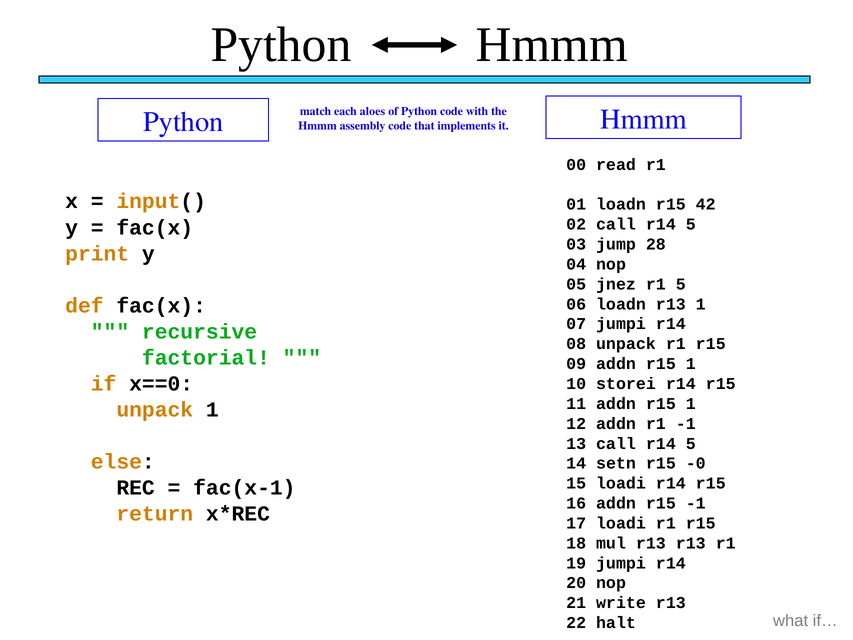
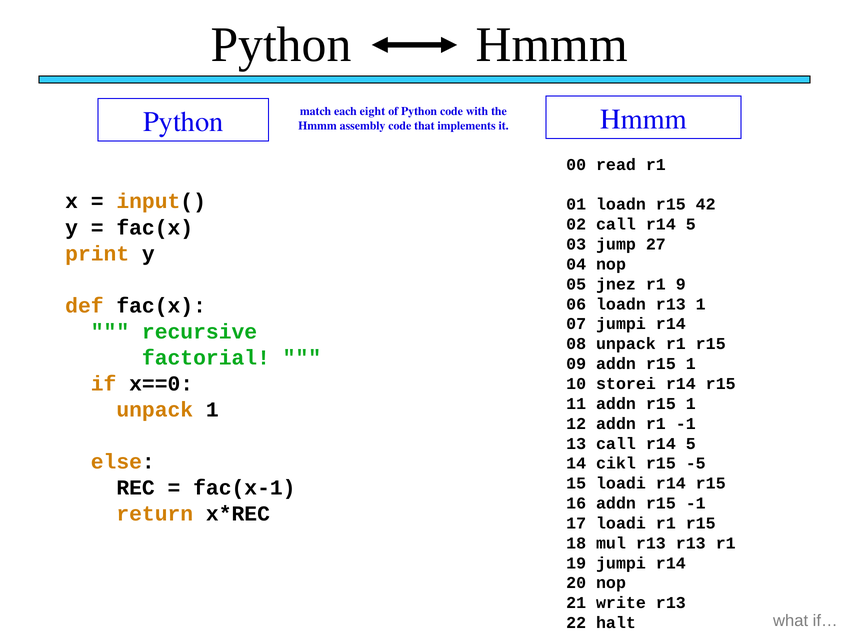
aloes: aloes -> eight
28: 28 -> 27
r1 5: 5 -> 9
setn: setn -> cikl
-0: -0 -> -5
